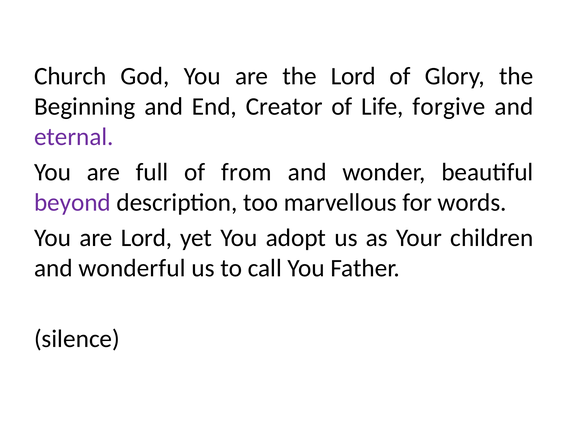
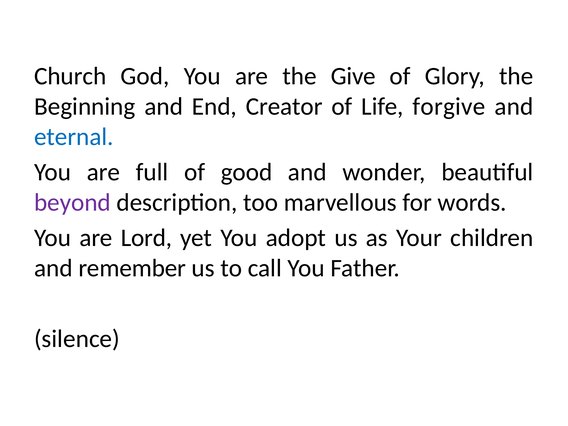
the Lord: Lord -> Give
eternal colour: purple -> blue
from: from -> good
wonderful: wonderful -> remember
